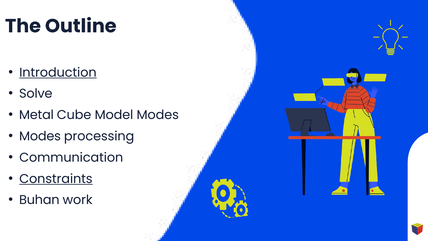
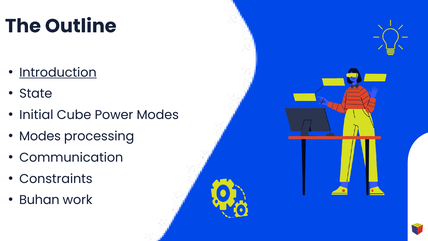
Solve: Solve -> State
Metal: Metal -> Initial
Model: Model -> Power
Constraints underline: present -> none
